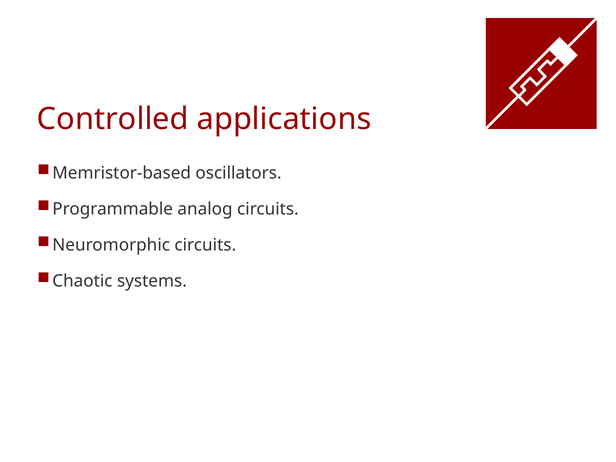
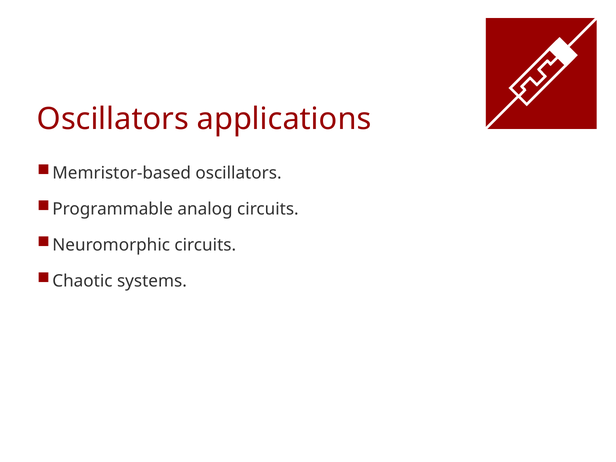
Controlled at (113, 119): Controlled -> Oscillators
